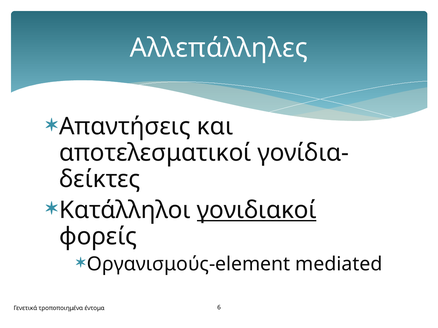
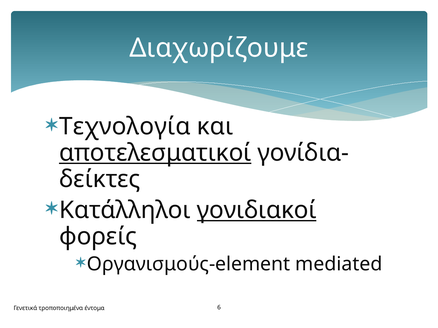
Αλλεπάλληλες: Αλλεπάλληλες -> Διαχωρίζουμε
Απαντήσεις: Απαντήσεις -> Τεχνολογία
αποτελεσματικοί underline: none -> present
